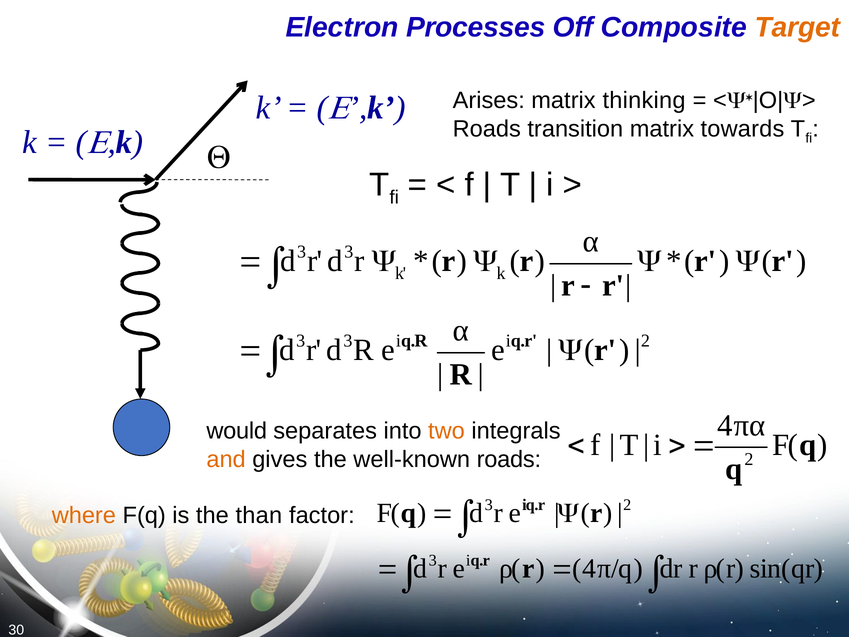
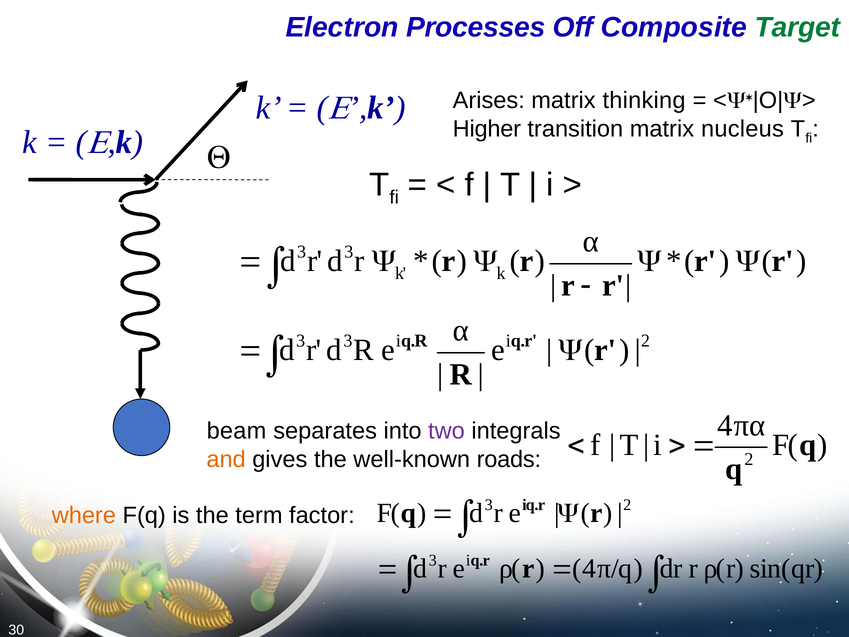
Target colour: orange -> green
Roads at (487, 129): Roads -> Higher
towards: towards -> nucleus
would: would -> beam
two colour: orange -> purple
than: than -> term
